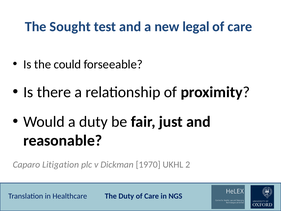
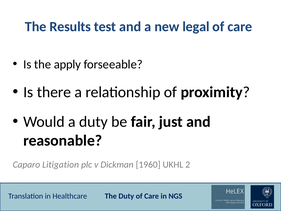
Sought: Sought -> Results
could: could -> apply
1970: 1970 -> 1960
